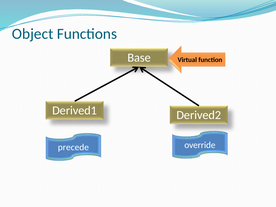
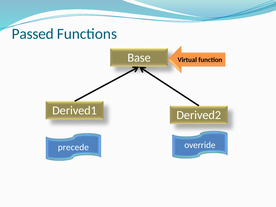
Object: Object -> Passed
